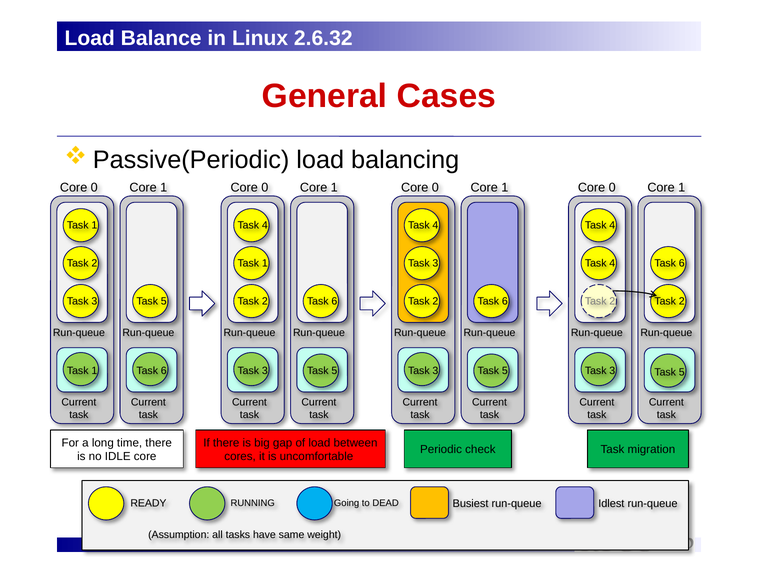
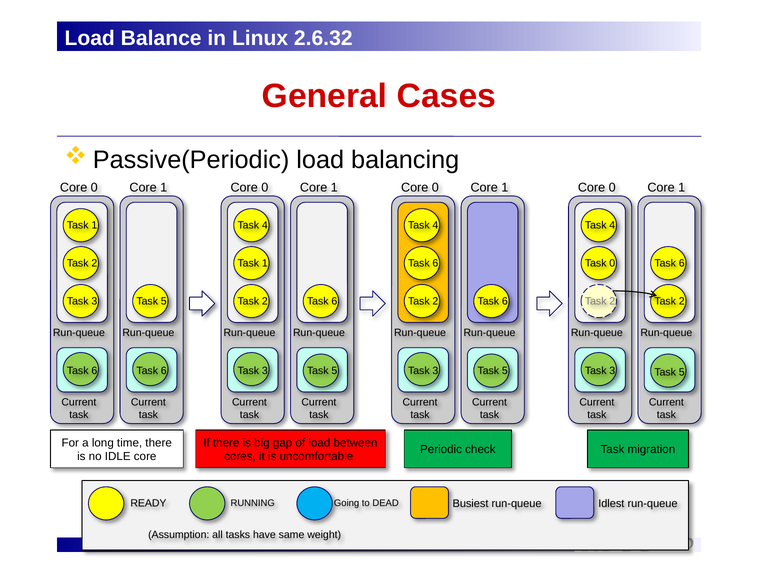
3 at (435, 263): 3 -> 6
4 at (612, 263): 4 -> 0
1 at (94, 370): 1 -> 6
